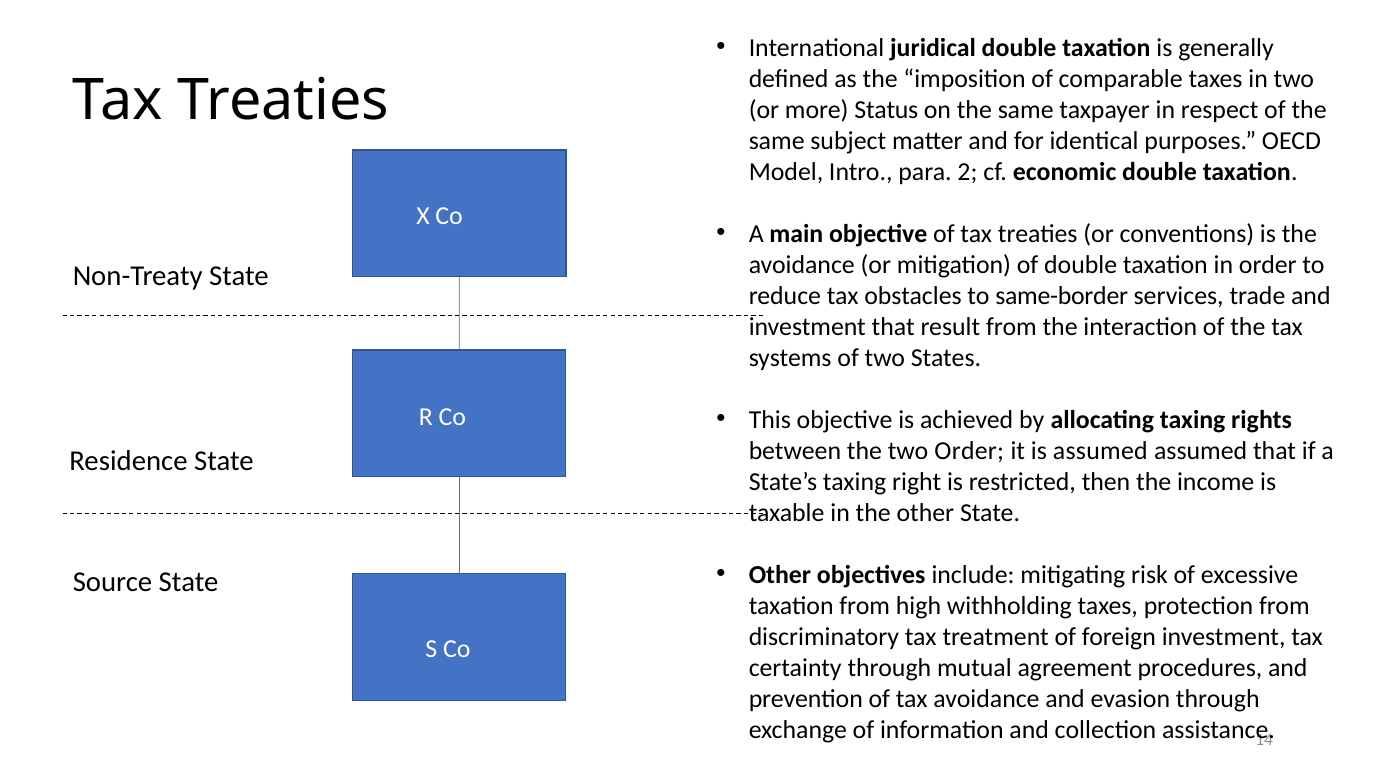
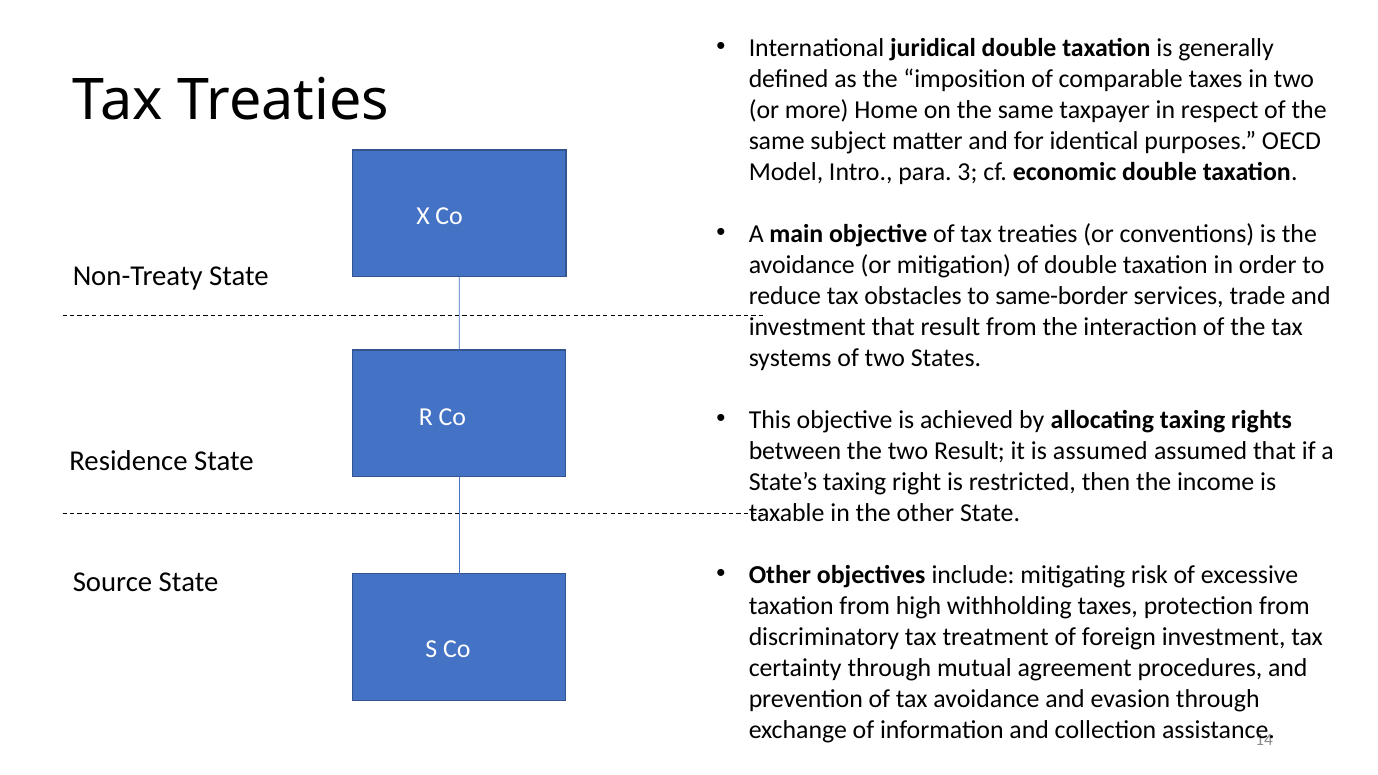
Status: Status -> Home
2: 2 -> 3
two Order: Order -> Result
